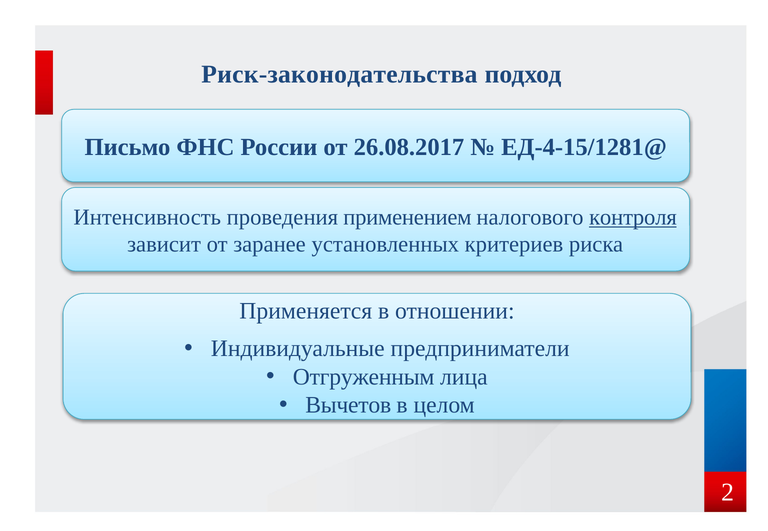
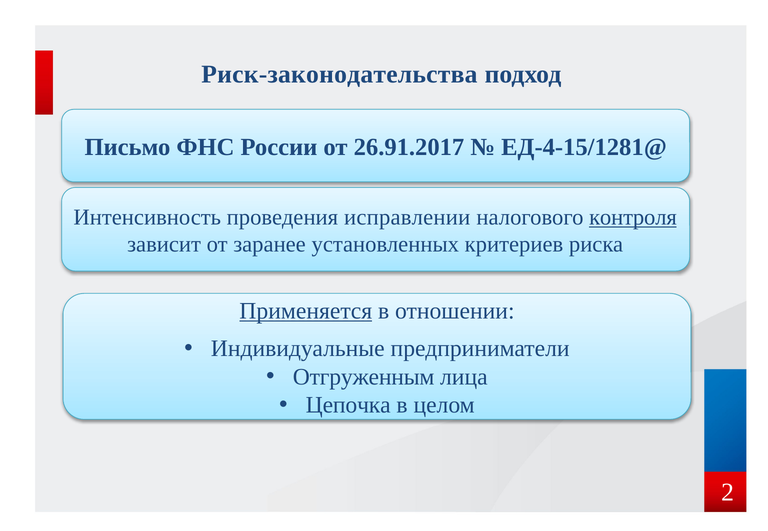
26.08.2017: 26.08.2017 -> 26.91.2017
применением: применением -> исправлении
Применяется underline: none -> present
Вычетов: Вычетов -> Цепочка
